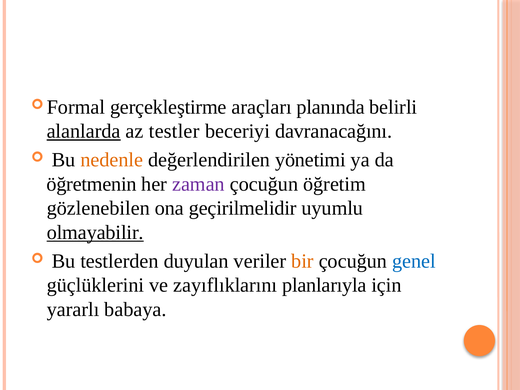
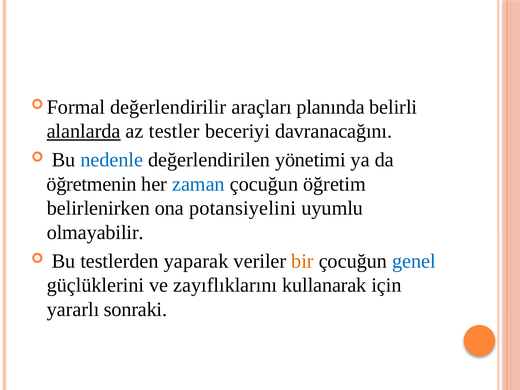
gerçekleştirme: gerçekleştirme -> değerlendirilir
nedenle colour: orange -> blue
zaman colour: purple -> blue
gözlenebilen: gözlenebilen -> belirlenirken
geçirilmelidir: geçirilmelidir -> potansiyelini
olmayabilir underline: present -> none
duyulan: duyulan -> yaparak
planlarıyla: planlarıyla -> kullanarak
babaya: babaya -> sonraki
